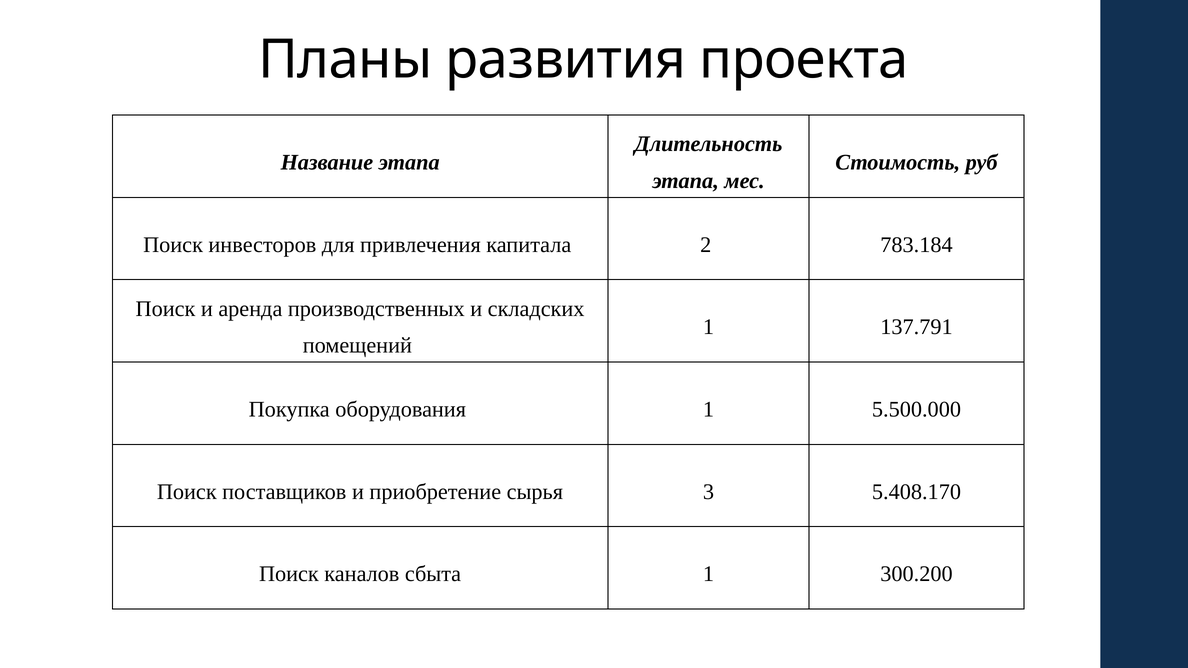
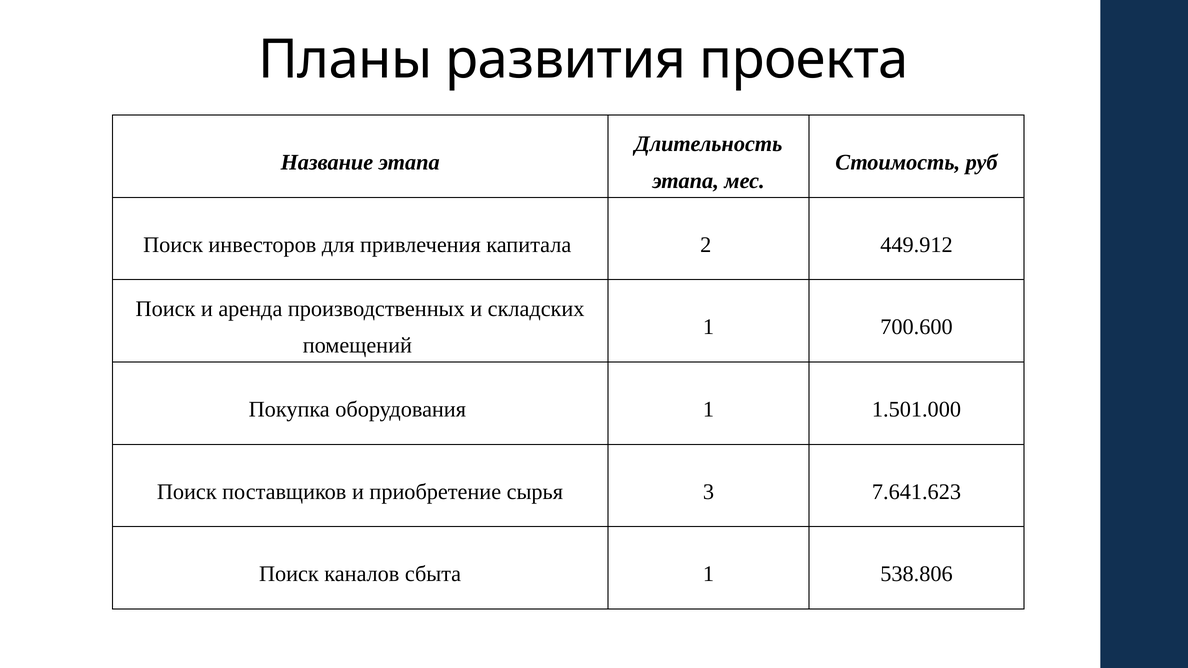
783.184: 783.184 -> 449.912
137.791: 137.791 -> 700.600
5.500.000: 5.500.000 -> 1.501.000
5.408.170: 5.408.170 -> 7.641.623
300.200: 300.200 -> 538.806
